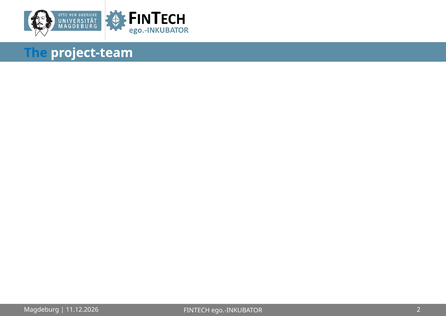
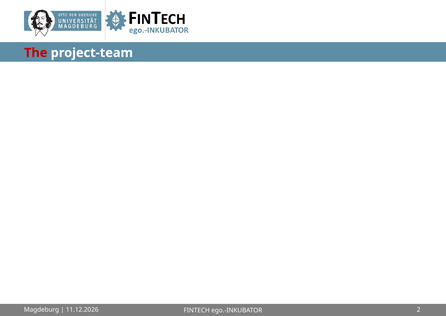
The colour: blue -> red
